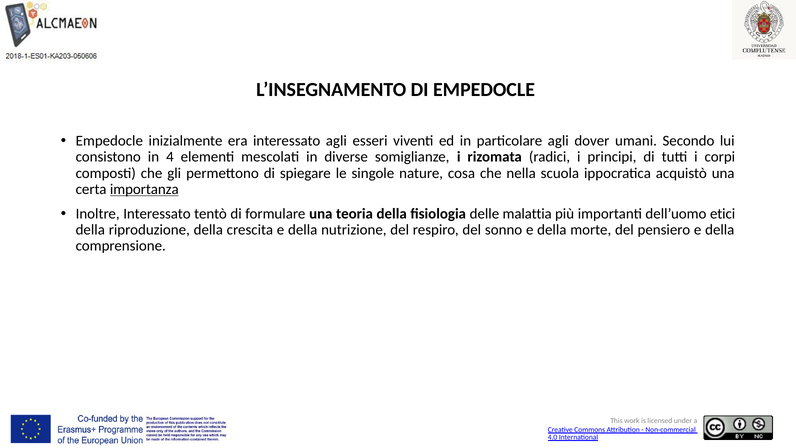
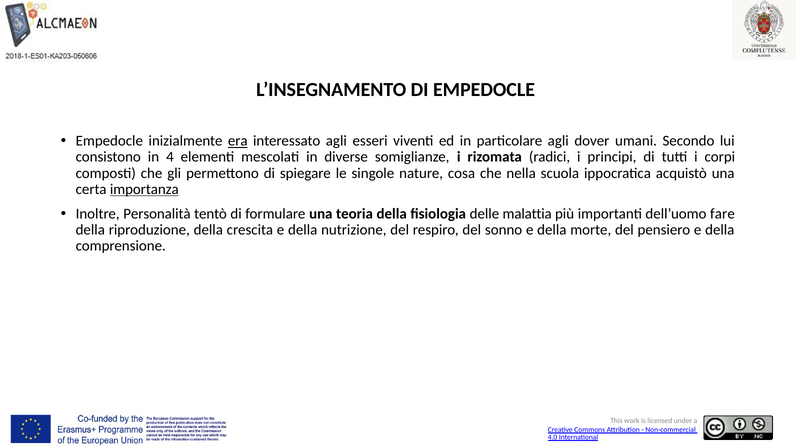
era underline: none -> present
Inoltre Interessato: Interessato -> Personalità
etici: etici -> fare
